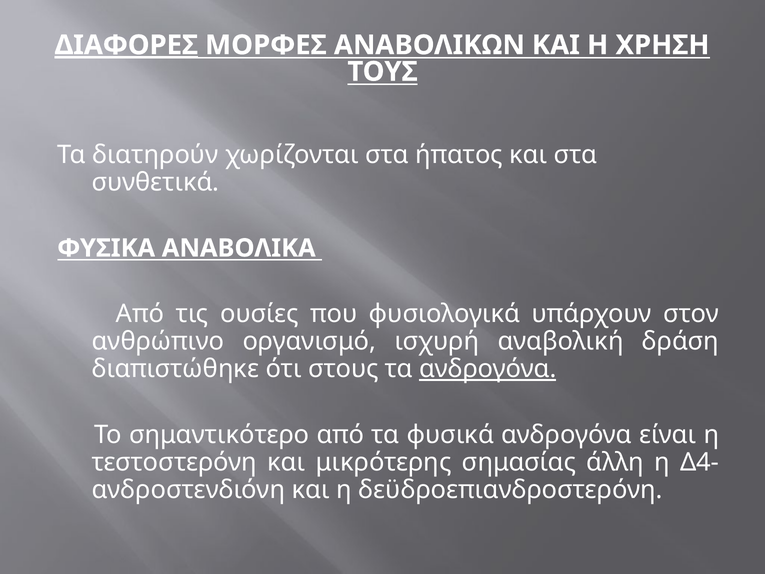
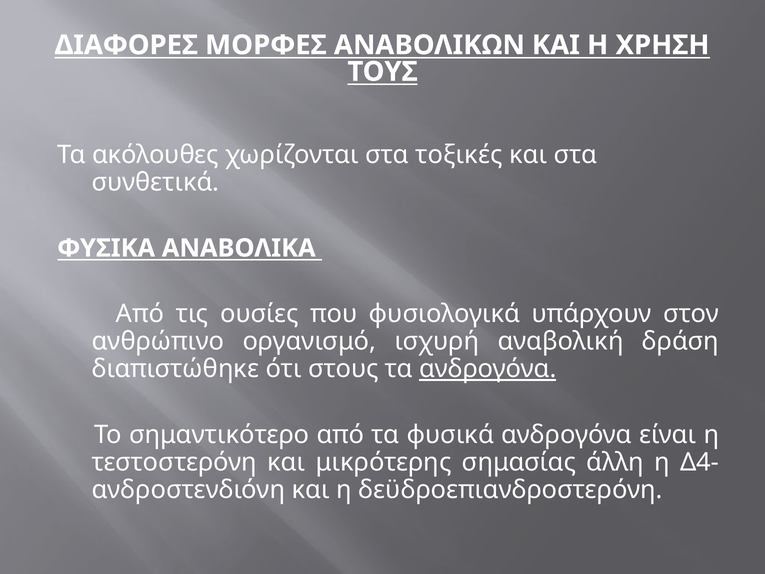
ΔΙΑΦΟΡΕΣ underline: present -> none
διατηρούν: διατηρούν -> ακόλουθες
ήπατος: ήπατος -> τοξικές
